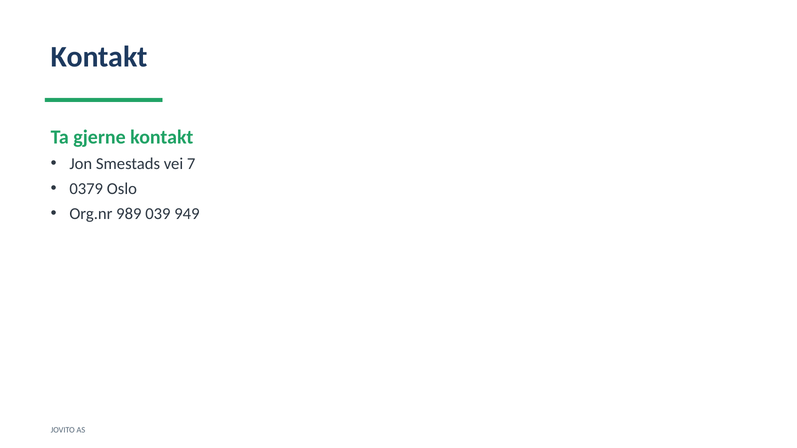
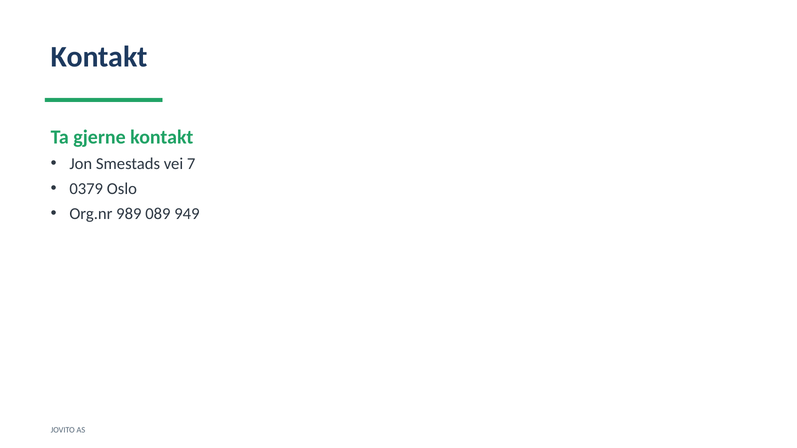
039: 039 -> 089
